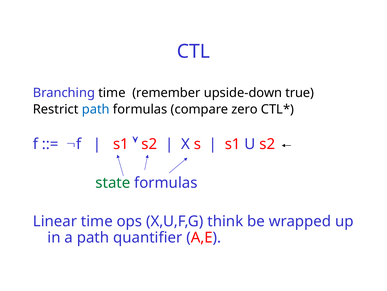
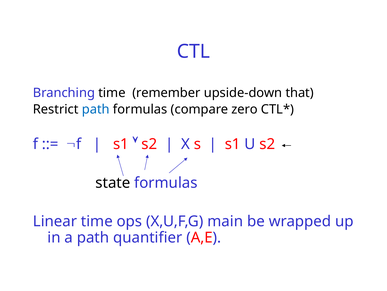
true: true -> that
state colour: green -> black
think: think -> main
